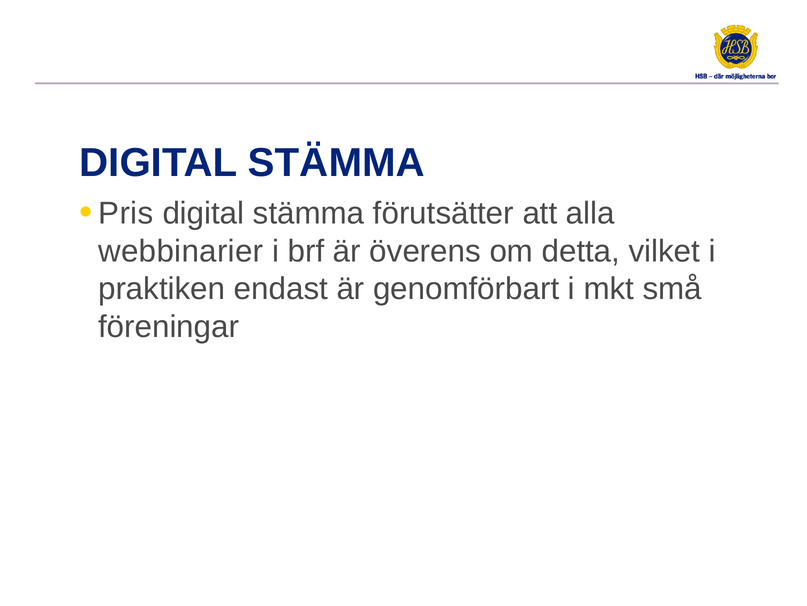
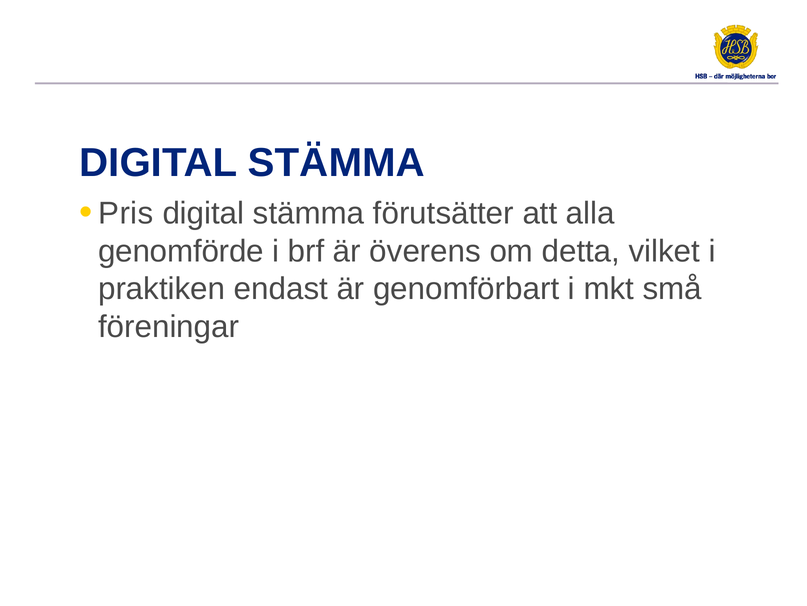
webbinarier: webbinarier -> genomförde
